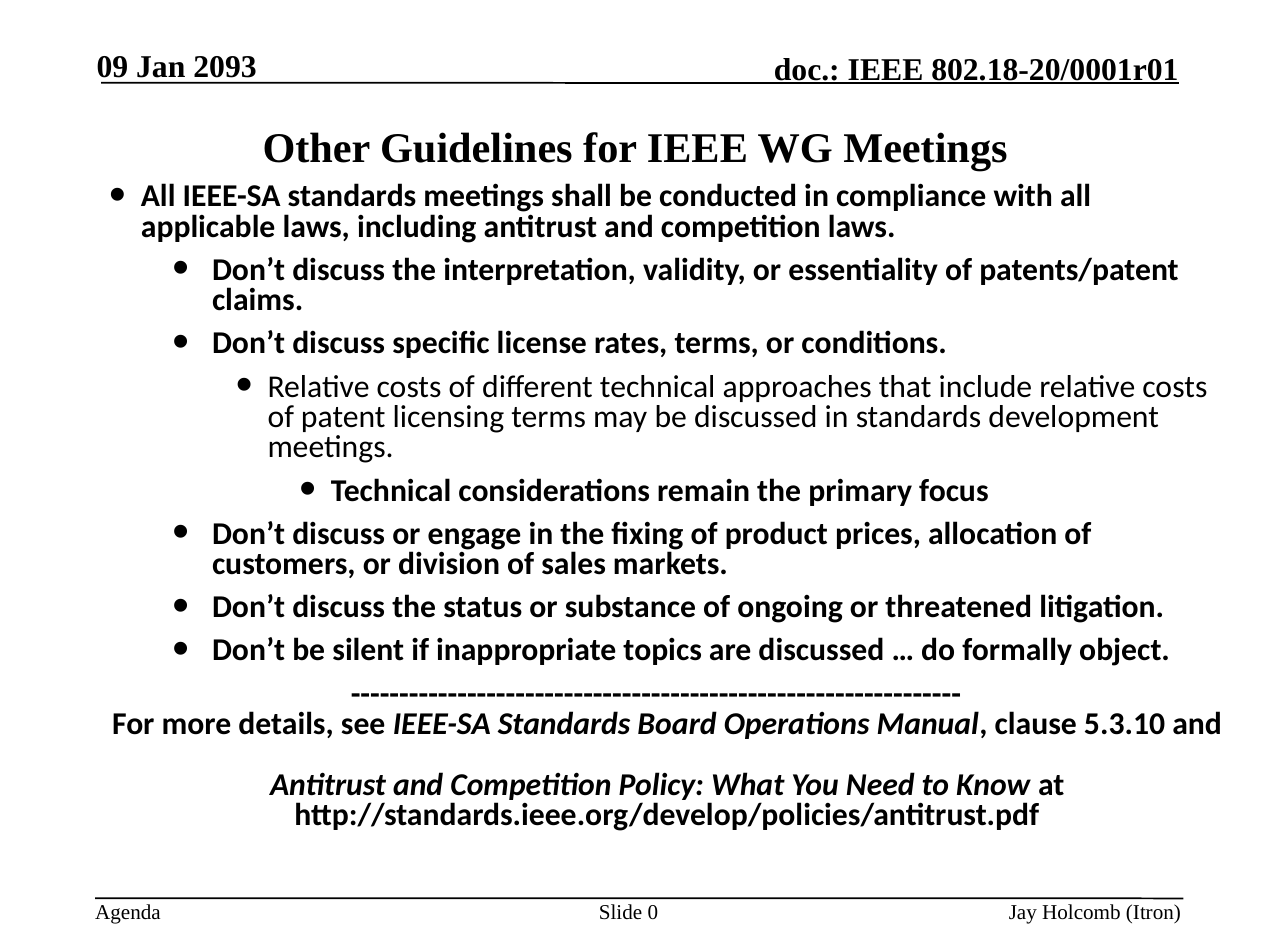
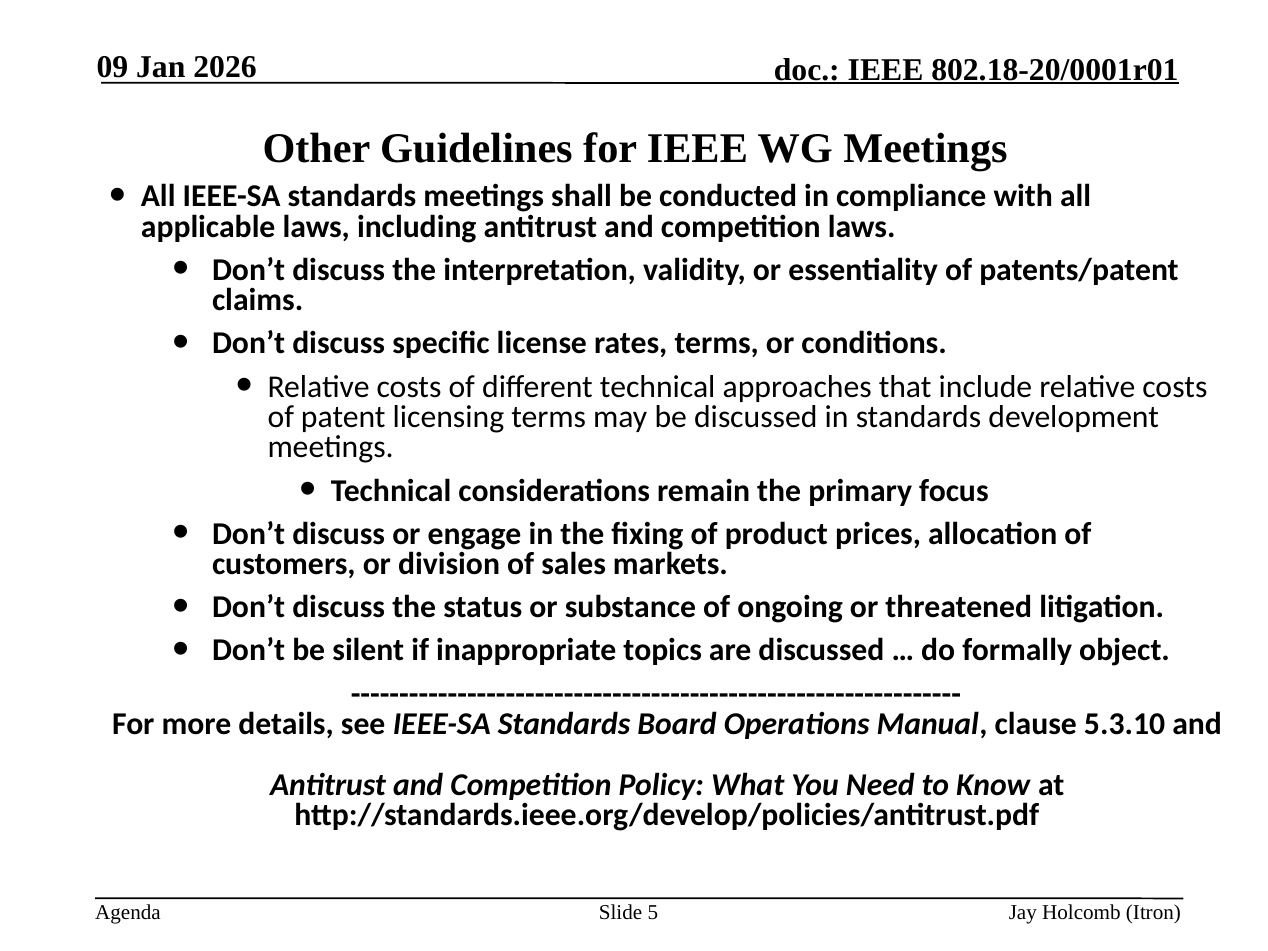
2093: 2093 -> 2026
0: 0 -> 5
